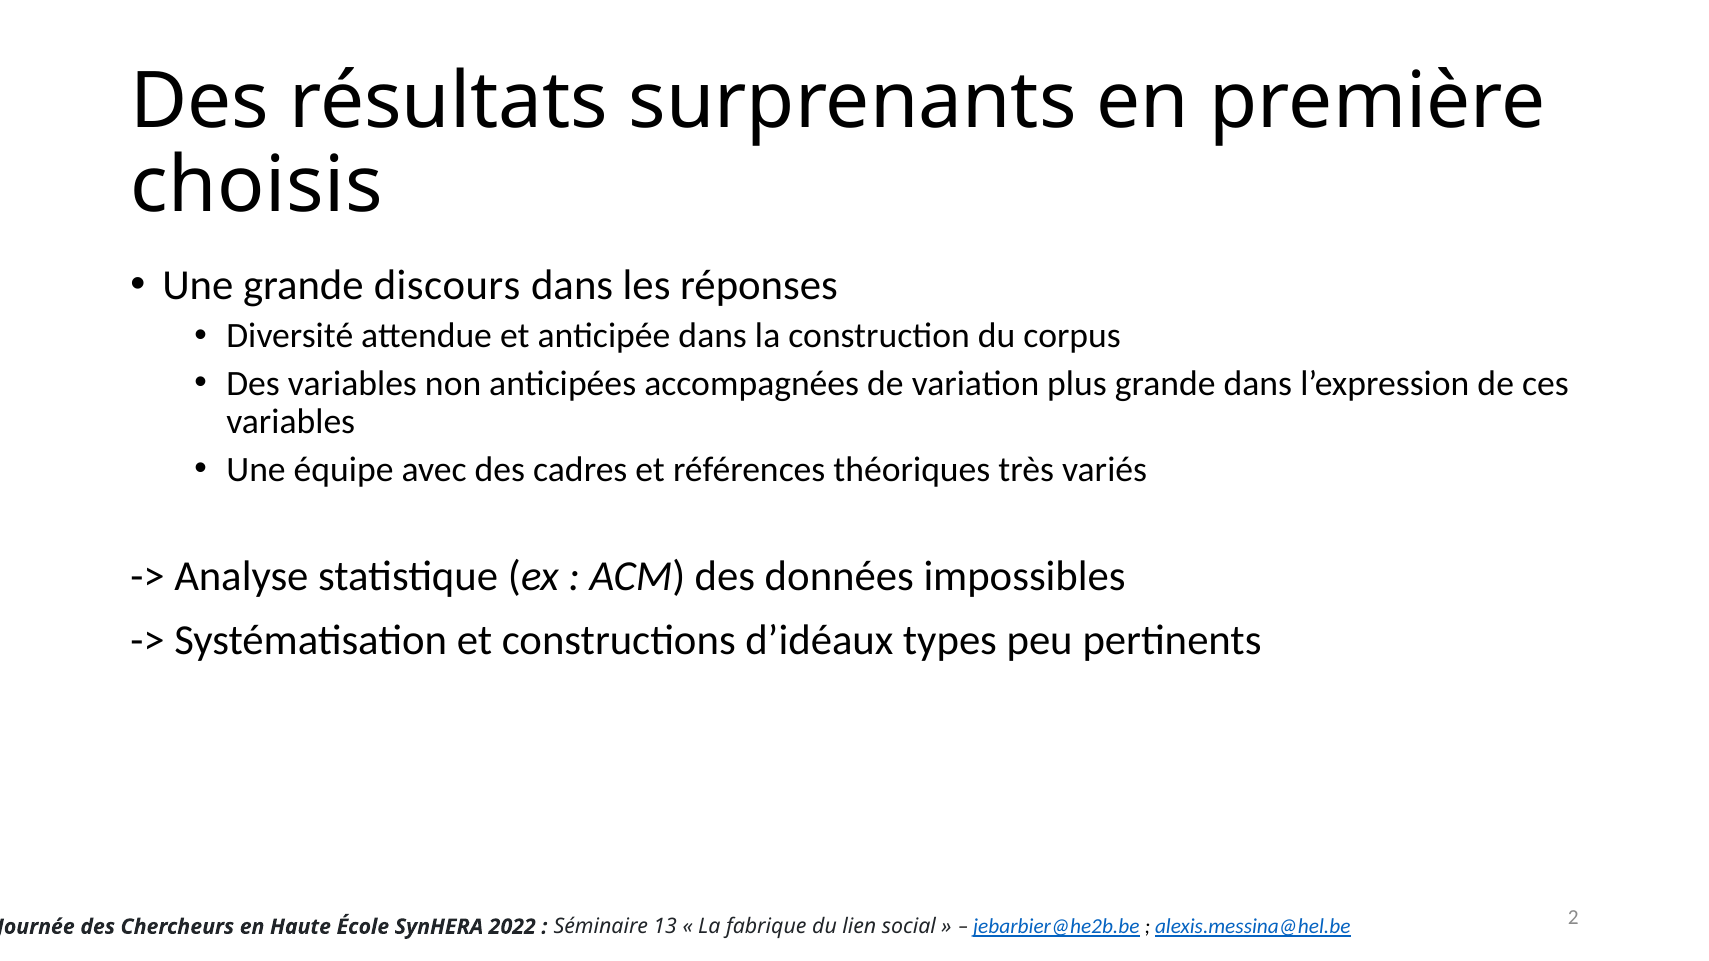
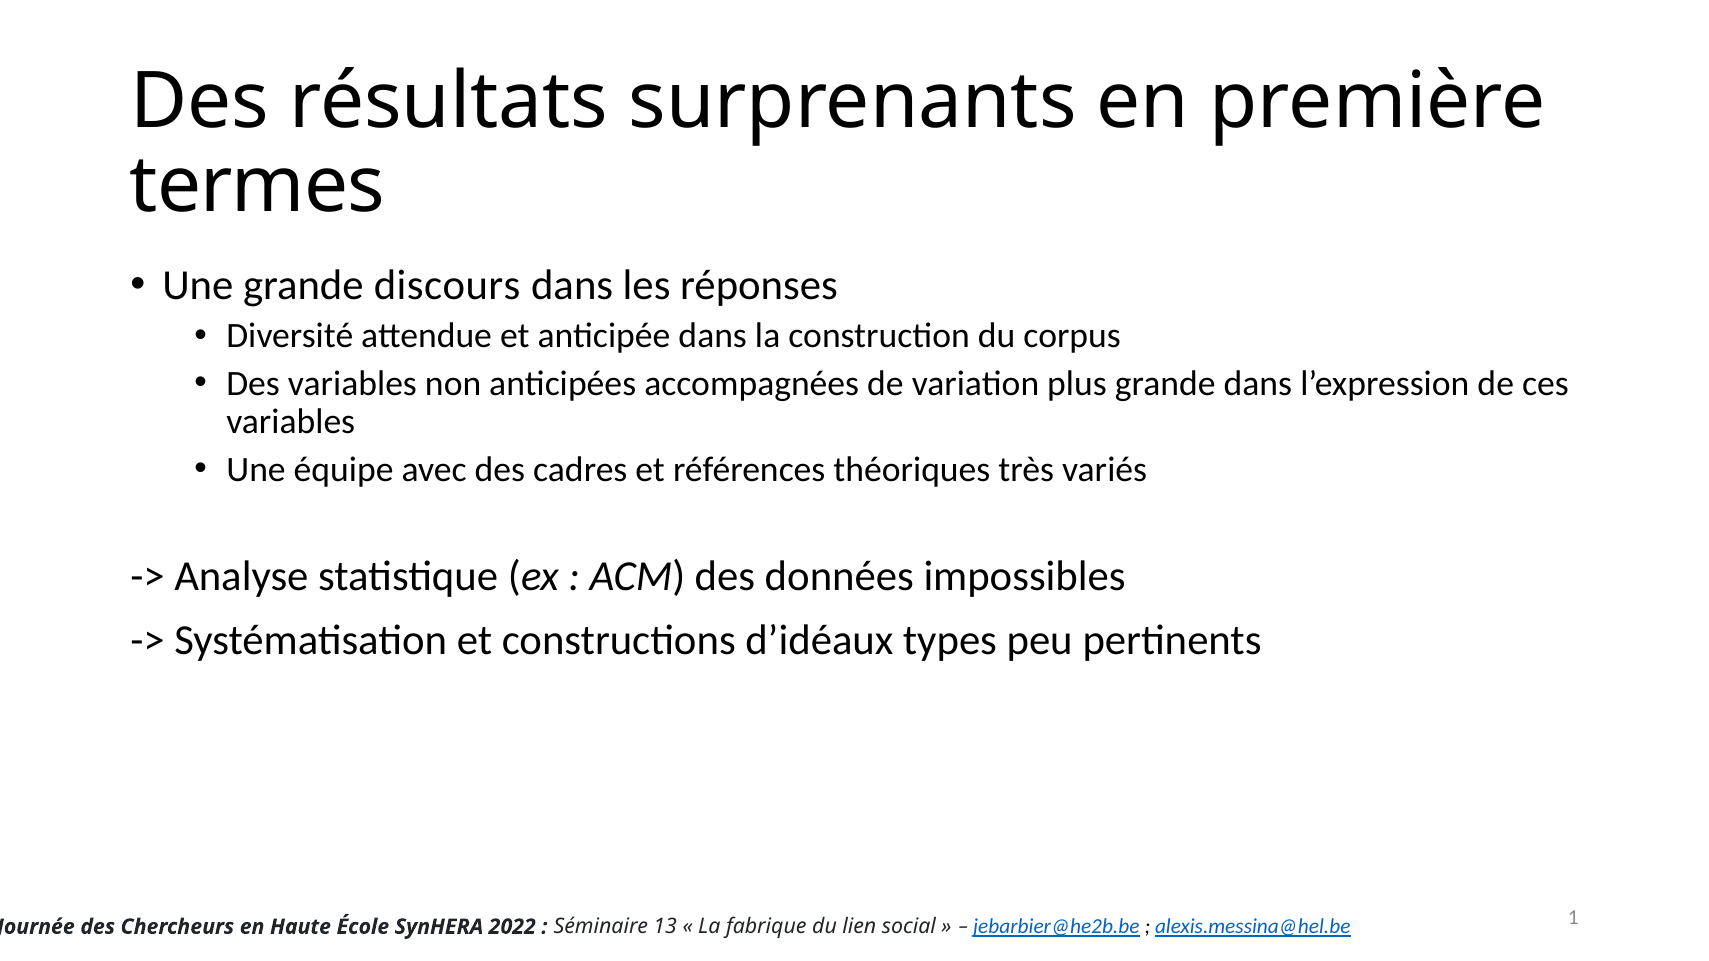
choisis: choisis -> termes
2: 2 -> 1
